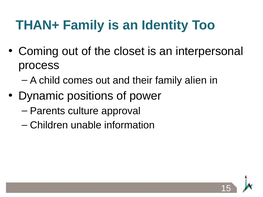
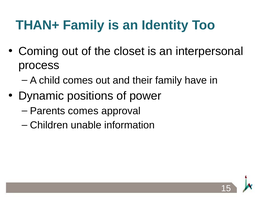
alien: alien -> have
Parents culture: culture -> comes
